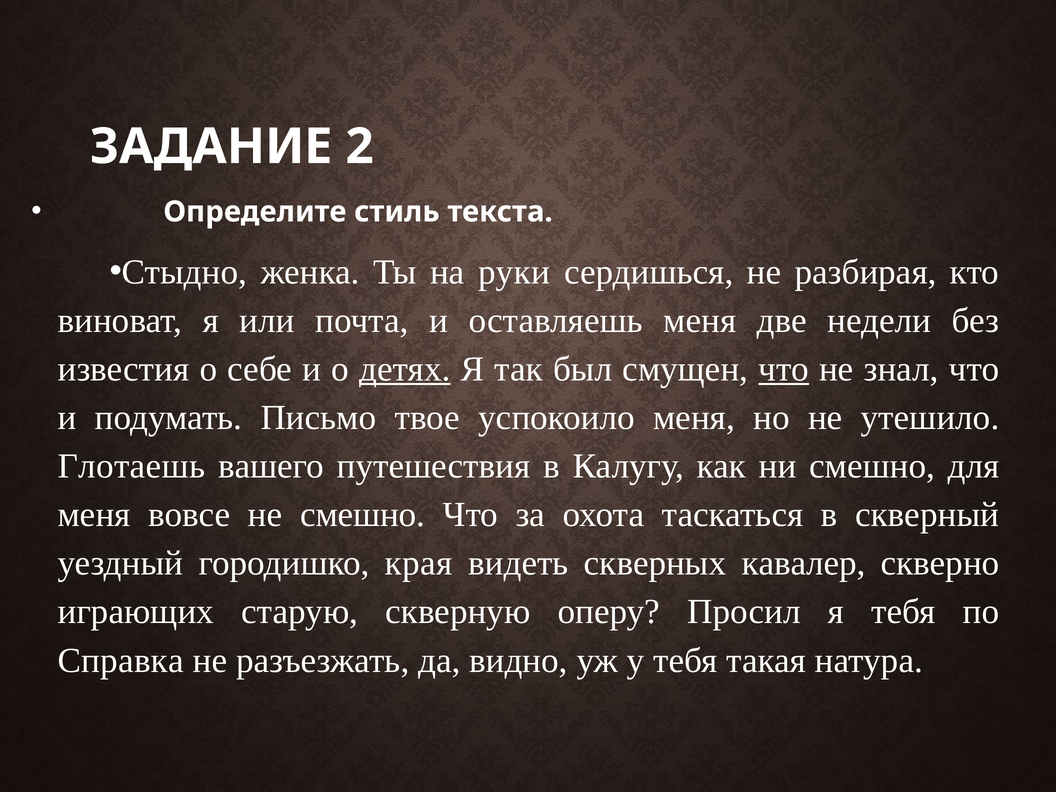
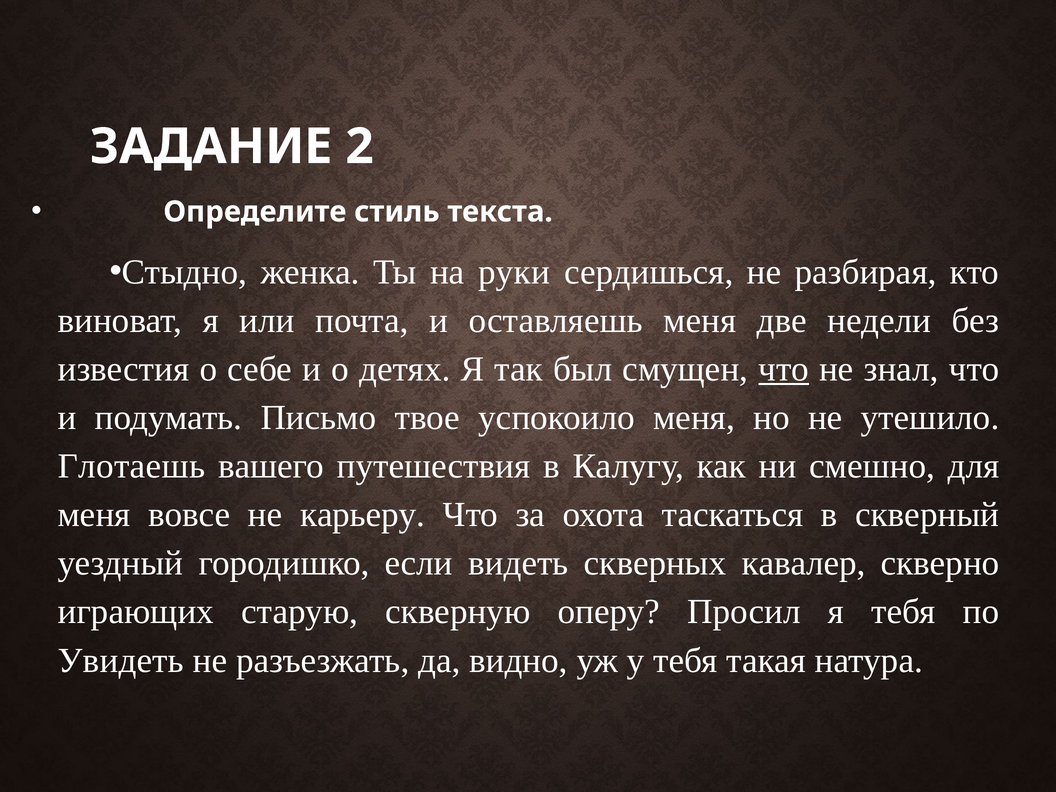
детях underline: present -> none
не смешно: смешно -> карьеру
края: края -> если
Справка: Справка -> Увидеть
